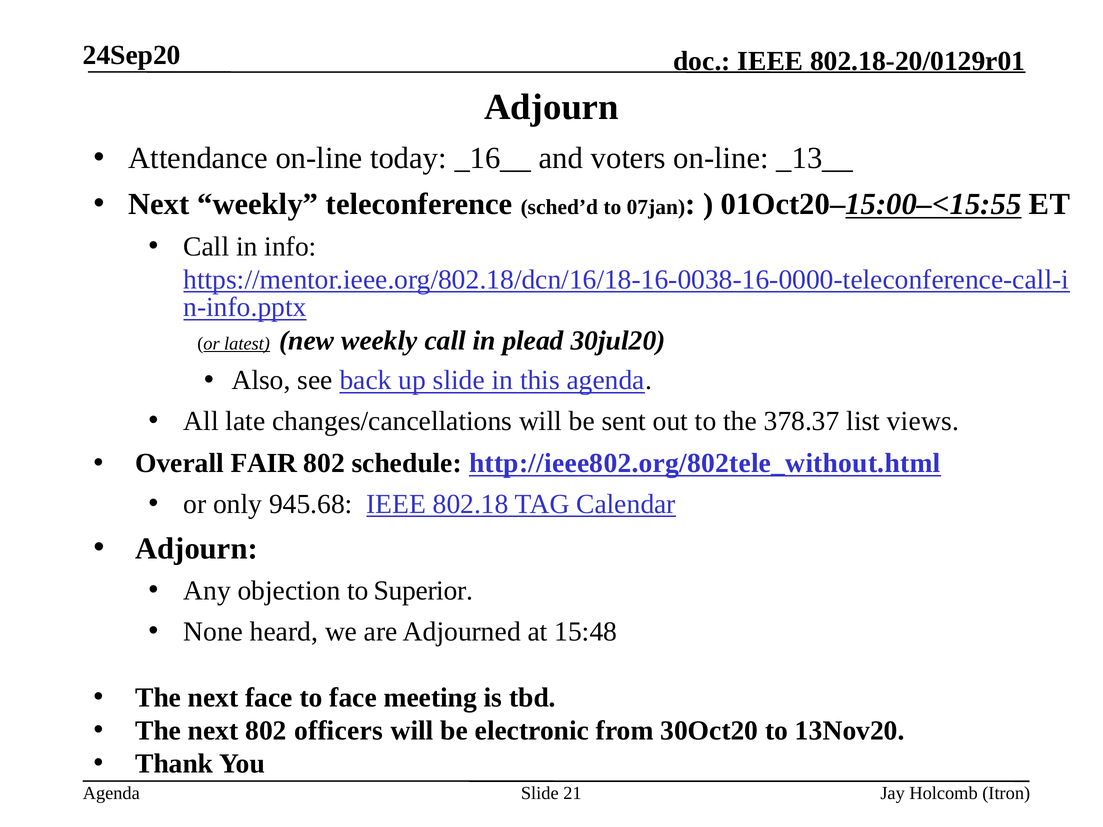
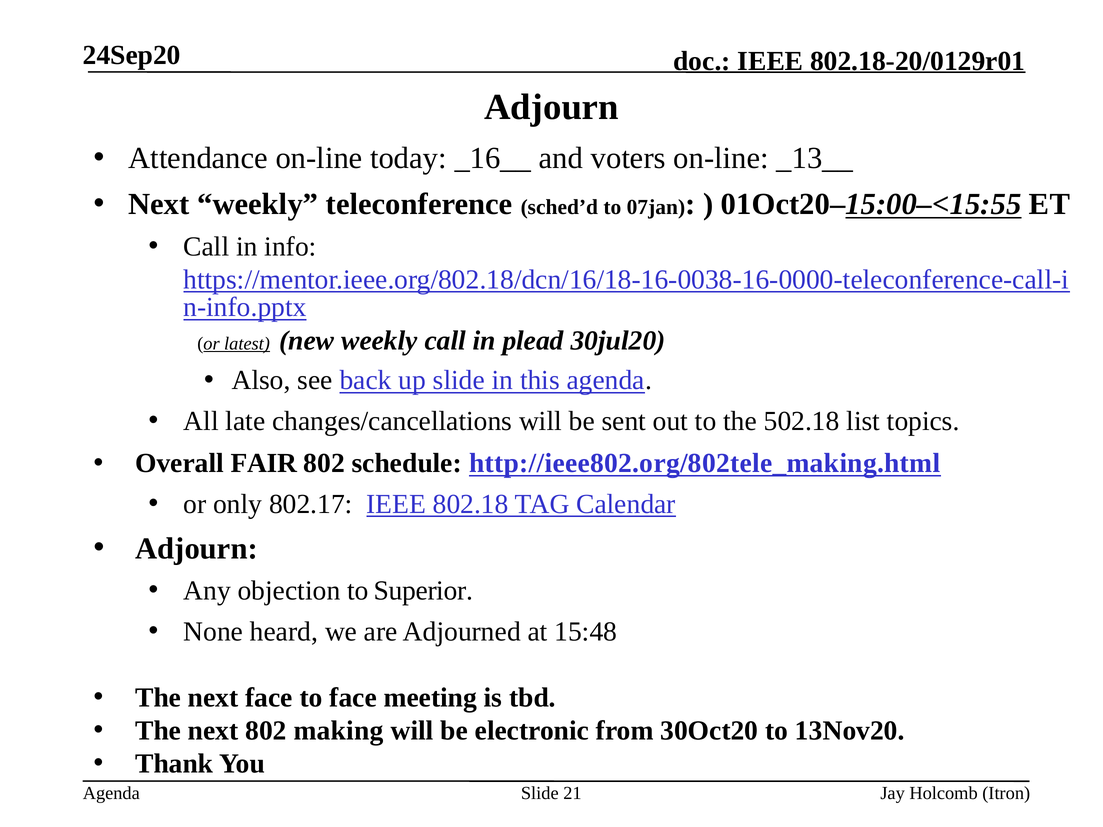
378.37: 378.37 -> 502.18
views: views -> topics
http://ieee802.org/802tele_without.html: http://ieee802.org/802tele_without.html -> http://ieee802.org/802tele_making.html
945.68: 945.68 -> 802.17
officers: officers -> making
